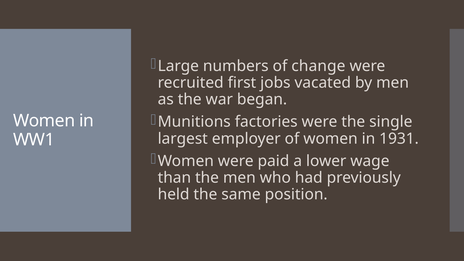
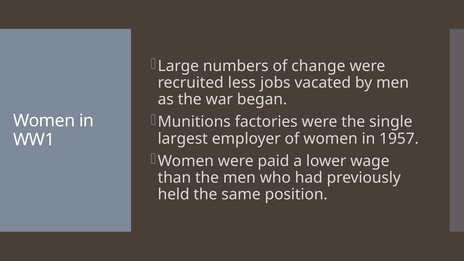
first: first -> less
1931: 1931 -> 1957
